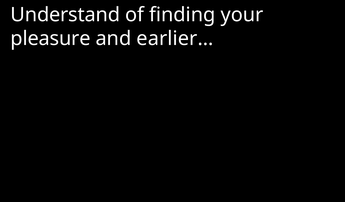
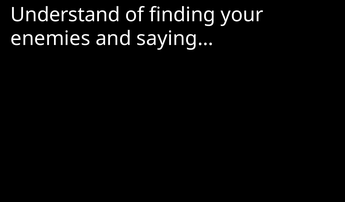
pleasure: pleasure -> enemies
earlier…: earlier… -> saying…
